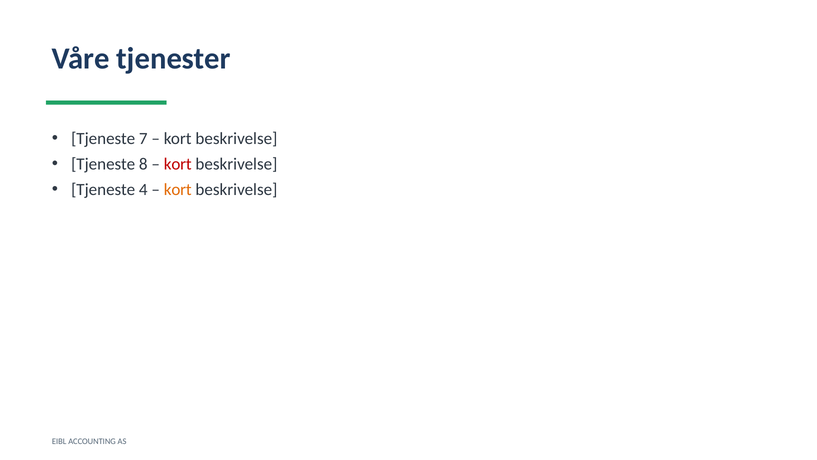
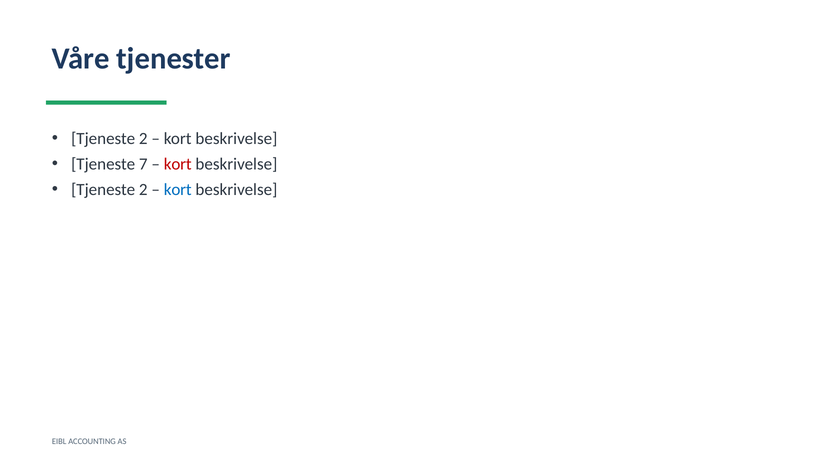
7 at (143, 138): 7 -> 2
8: 8 -> 7
4 at (143, 189): 4 -> 2
kort at (178, 189) colour: orange -> blue
